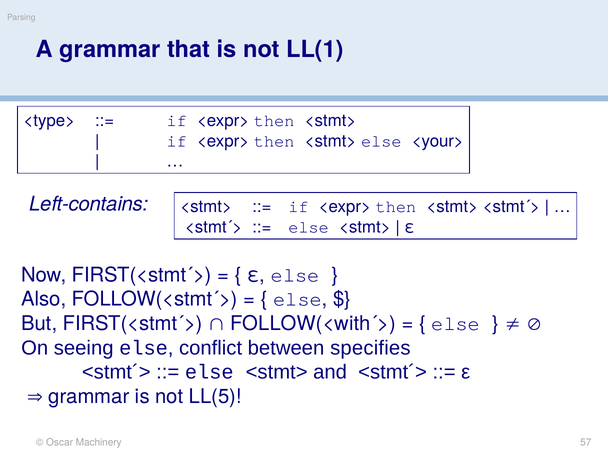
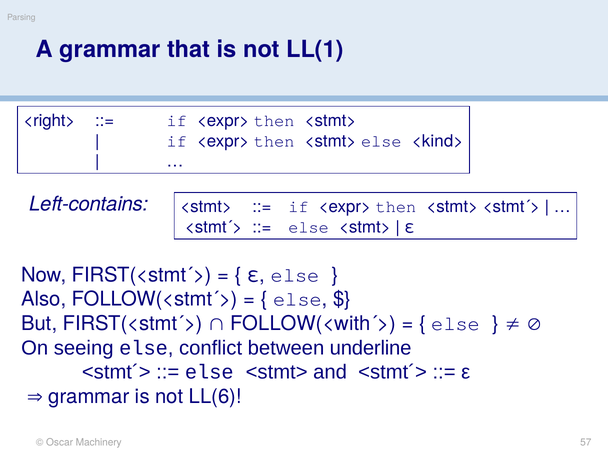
<type>: <type> -> <right>
<your>: <your> -> <kind>
specifies: specifies -> underline
LL(5: LL(5 -> LL(6
